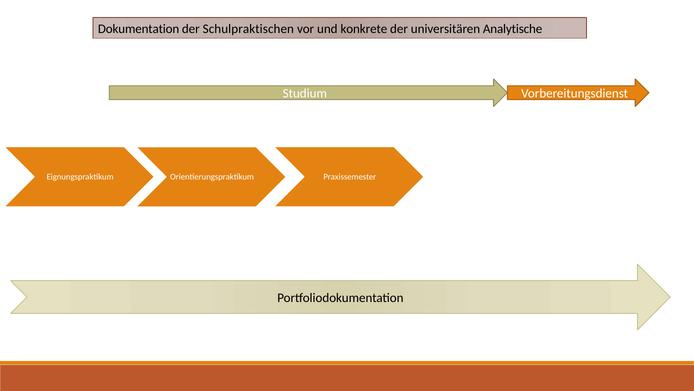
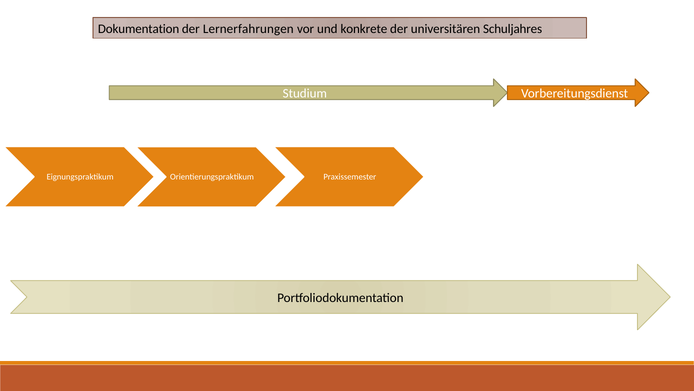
Schulpraktischen: Schulpraktischen -> Lernerfahrungen
Analytische: Analytische -> Schuljahres
